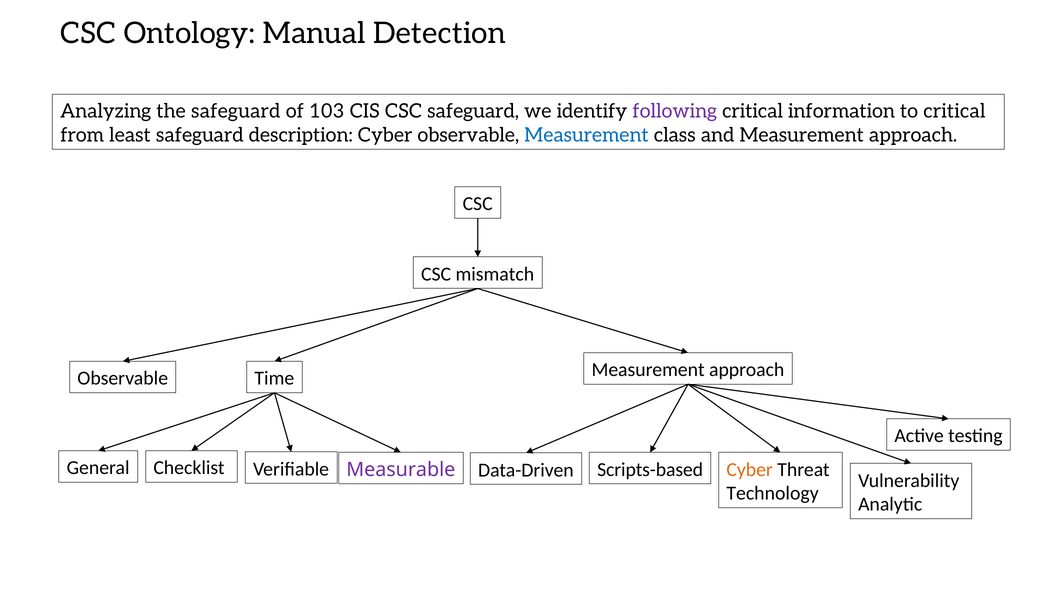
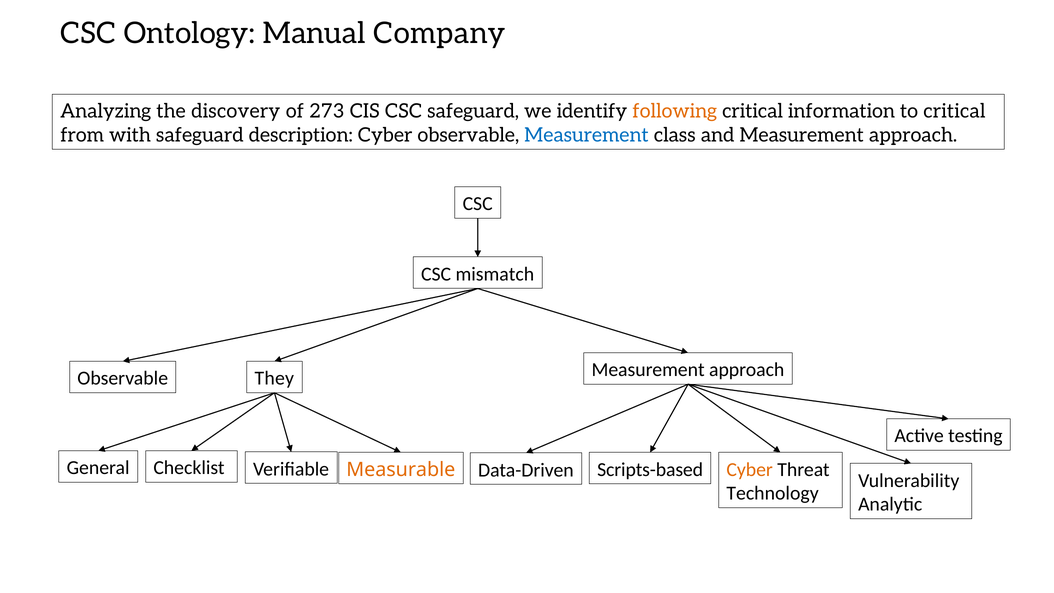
Detection: Detection -> Company
the safeguard: safeguard -> discovery
103: 103 -> 273
following colour: purple -> orange
least: least -> with
Time: Time -> They
Measurable colour: purple -> orange
